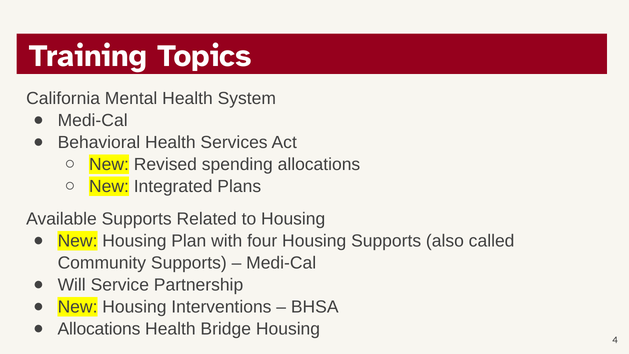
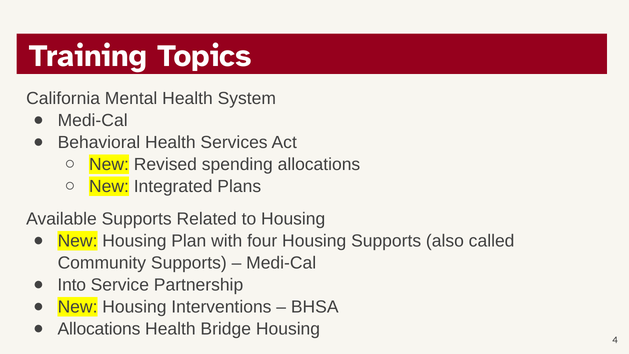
Will: Will -> Into
